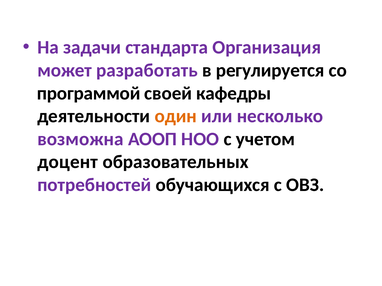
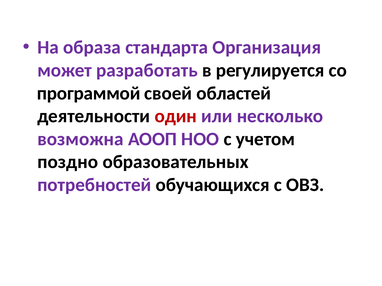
задачи: задачи -> образа
кафедры: кафедры -> областей
один colour: orange -> red
доцент: доцент -> поздно
